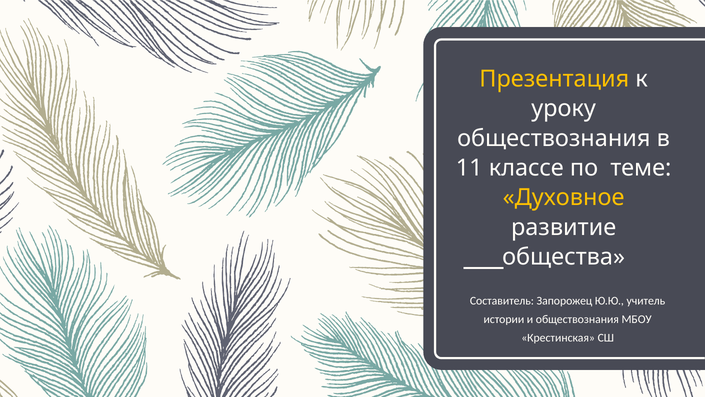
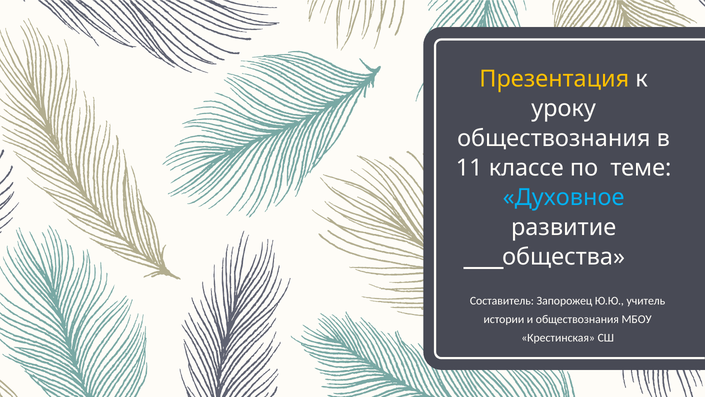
Духовное colour: yellow -> light blue
